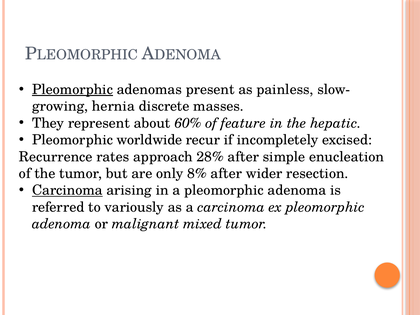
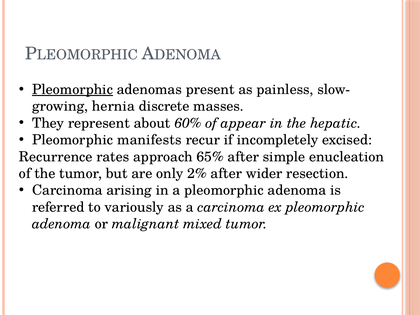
feature: feature -> appear
worldwide: worldwide -> manifests
28%: 28% -> 65%
8%: 8% -> 2%
Carcinoma at (67, 190) underline: present -> none
